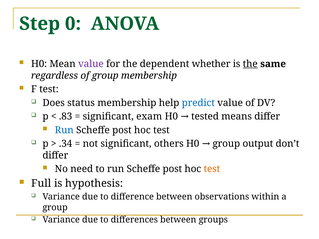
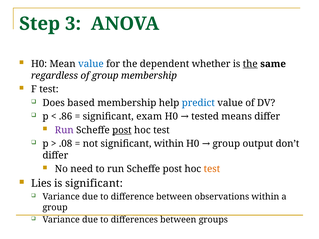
0: 0 -> 3
value at (91, 64) colour: purple -> blue
status: status -> based
.83: .83 -> .86
Run at (64, 130) colour: blue -> purple
post at (122, 130) underline: none -> present
.34: .34 -> .08
significant others: others -> within
Full: Full -> Lies
is hypothesis: hypothesis -> significant
